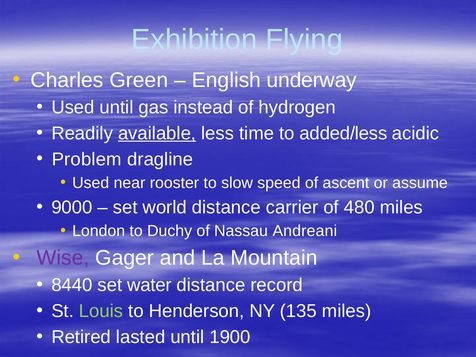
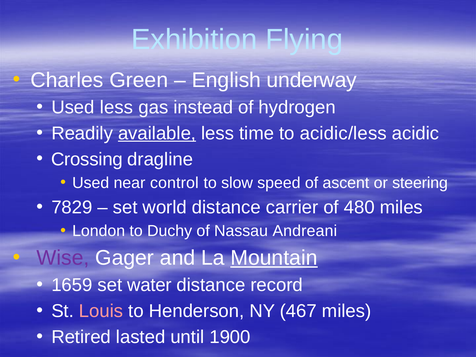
Used until: until -> less
added/less: added/less -> acidic/less
Problem: Problem -> Crossing
rooster: rooster -> control
assume: assume -> steering
9000: 9000 -> 7829
Mountain underline: none -> present
8440: 8440 -> 1659
Louis colour: light green -> pink
135: 135 -> 467
